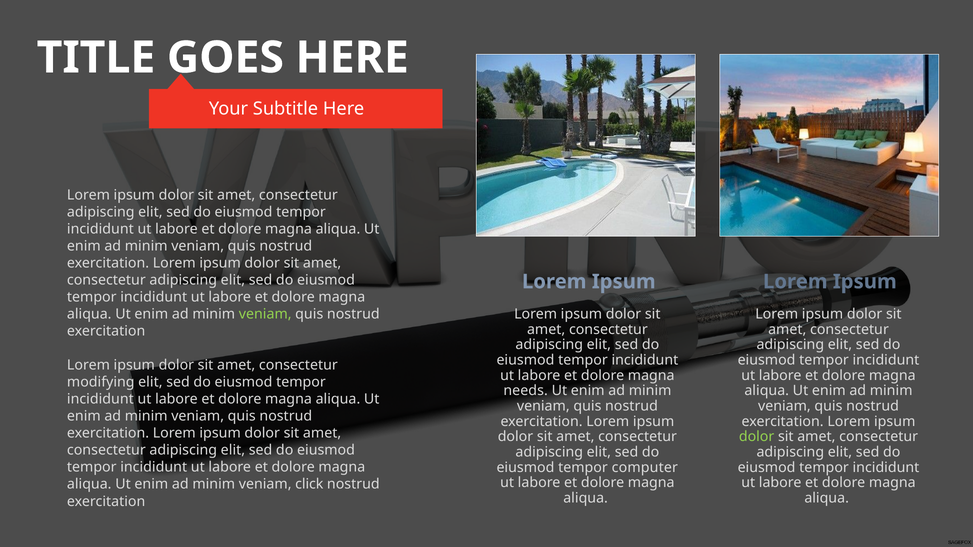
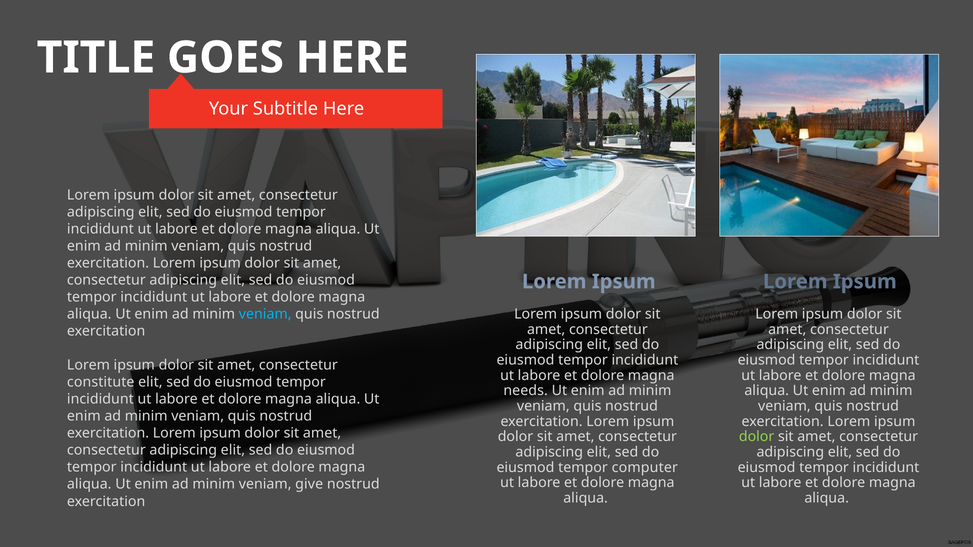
veniam at (265, 314) colour: light green -> light blue
modifying: modifying -> constitute
click: click -> give
